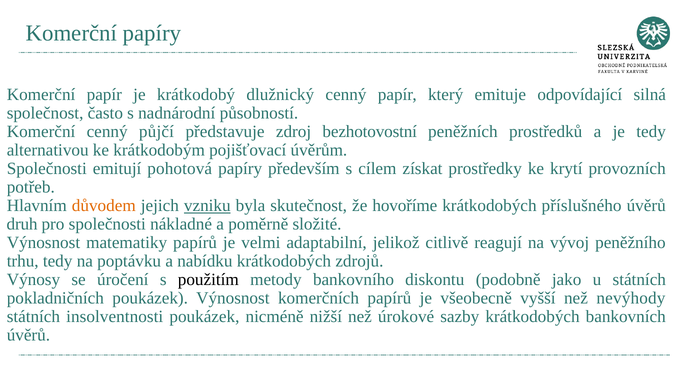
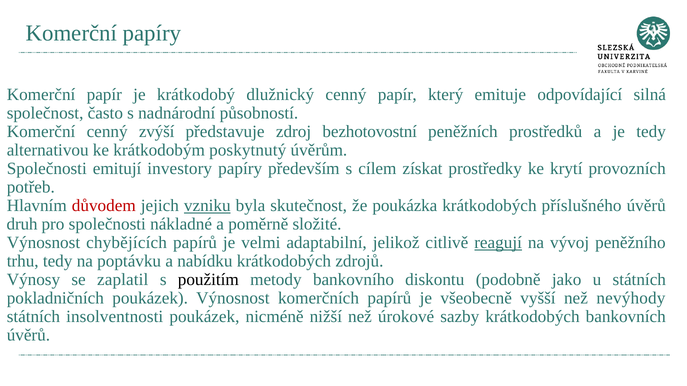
půjčí: půjčí -> zvýší
pojišťovací: pojišťovací -> poskytnutý
pohotová: pohotová -> investory
důvodem colour: orange -> red
hovoříme: hovoříme -> poukázka
matematiky: matematiky -> chybějících
reagují underline: none -> present
úročení: úročení -> zaplatil
